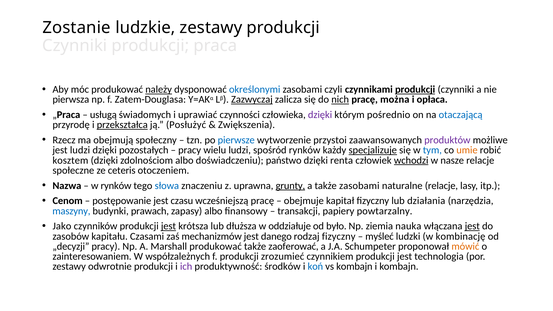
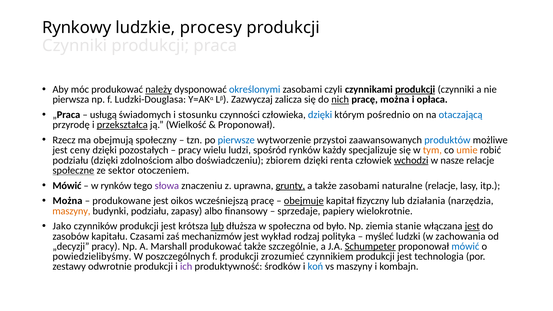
Zostanie: Zostanie -> Rynkowy
ludzkie zestawy: zestawy -> procesy
Zatem-Douglasa: Zatem-Douglasa -> Ludzki-Douglasa
Zazwyczaj underline: present -> none
uprawiać: uprawiać -> stosunku
dzięki at (320, 115) colour: purple -> blue
Posłużyć: Posłużyć -> Wielkość
Zwiększenia at (247, 125): Zwiększenia -> Proponował
produktów colour: purple -> blue
jest ludzi: ludzi -> ceny
specjalizuje underline: present -> none
tym colour: blue -> orange
kosztem at (70, 160): kosztem -> podziału
państwo: państwo -> zbiorem
społeczne underline: none -> present
ceteris: ceteris -> sektor
Nazwa at (67, 186): Nazwa -> Mówić
słowa colour: blue -> purple
Cenom at (68, 201): Cenom -> Można
postępowanie: postępowanie -> produkowane
czasu: czasu -> oikos
obejmuje underline: none -> present
maszyny at (71, 211) colour: blue -> orange
budynki prawach: prawach -> podziału
transakcji: transakcji -> sprzedaje
powtarzalny: powtarzalny -> wielokrotnie
jest at (168, 226) underline: present -> none
lub at (217, 226) underline: none -> present
oddziałuje: oddziałuje -> społeczna
nauka: nauka -> stanie
danego: danego -> wykład
rodzaj fizyczny: fizyczny -> polityka
kombinację: kombinację -> zachowania
zaoferować: zaoferować -> szczególnie
Schumpeter underline: none -> present
mówić at (465, 246) colour: orange -> blue
zainteresowaniem: zainteresowaniem -> powiedzielibyśmy
współzależnych: współzależnych -> poszczególnych
vs kombajn: kombajn -> maszyny
